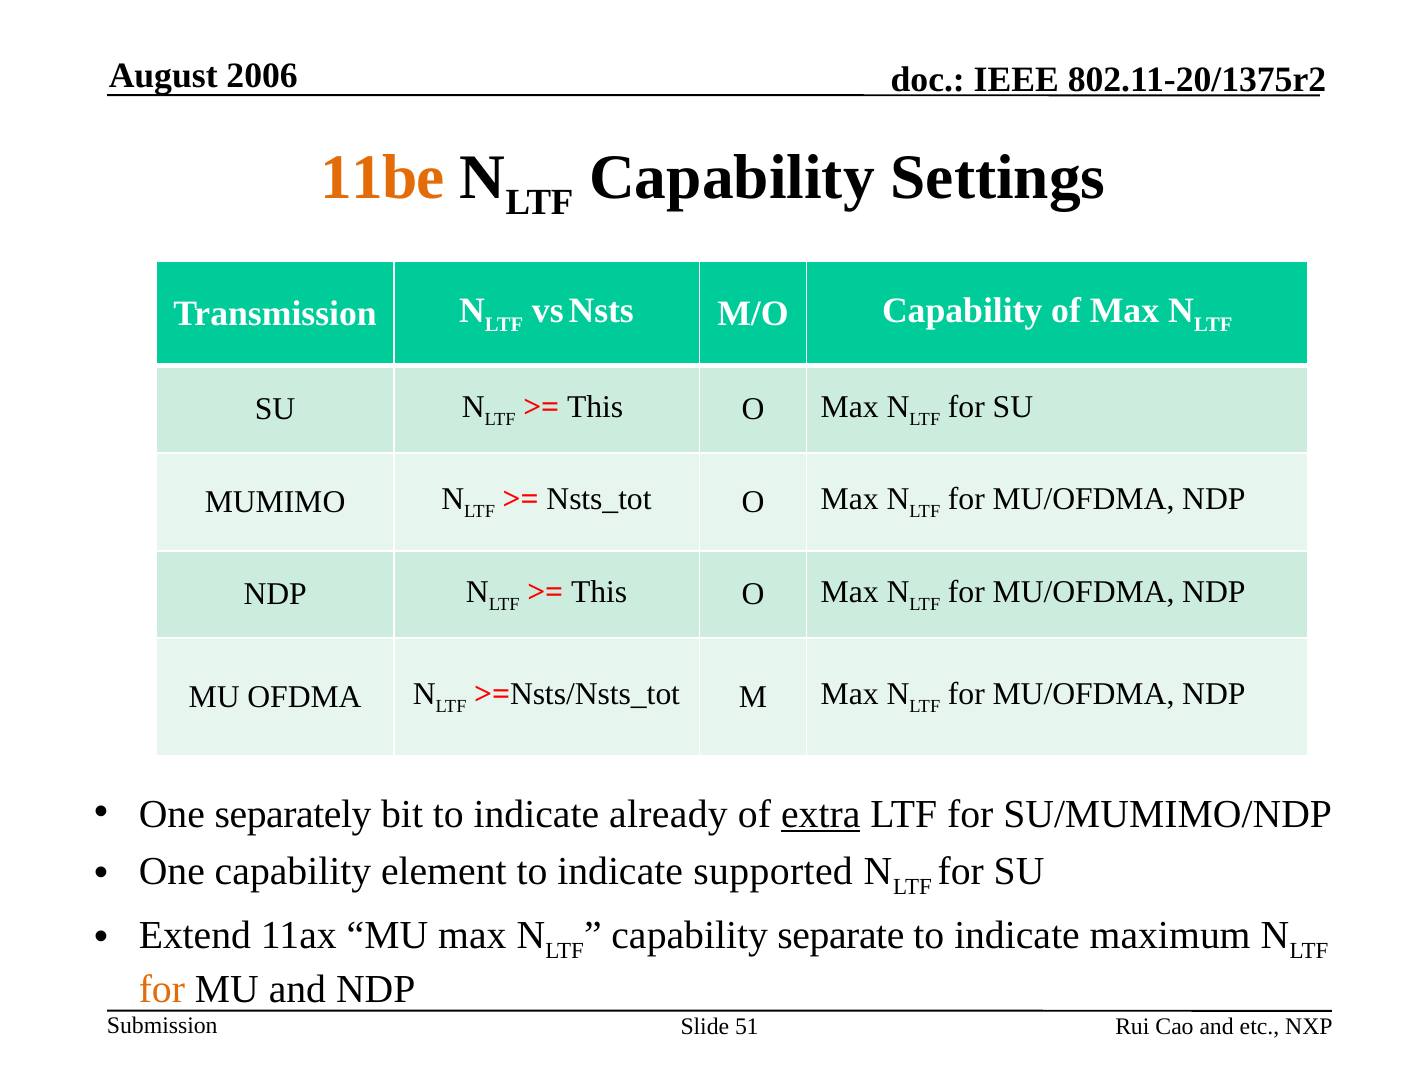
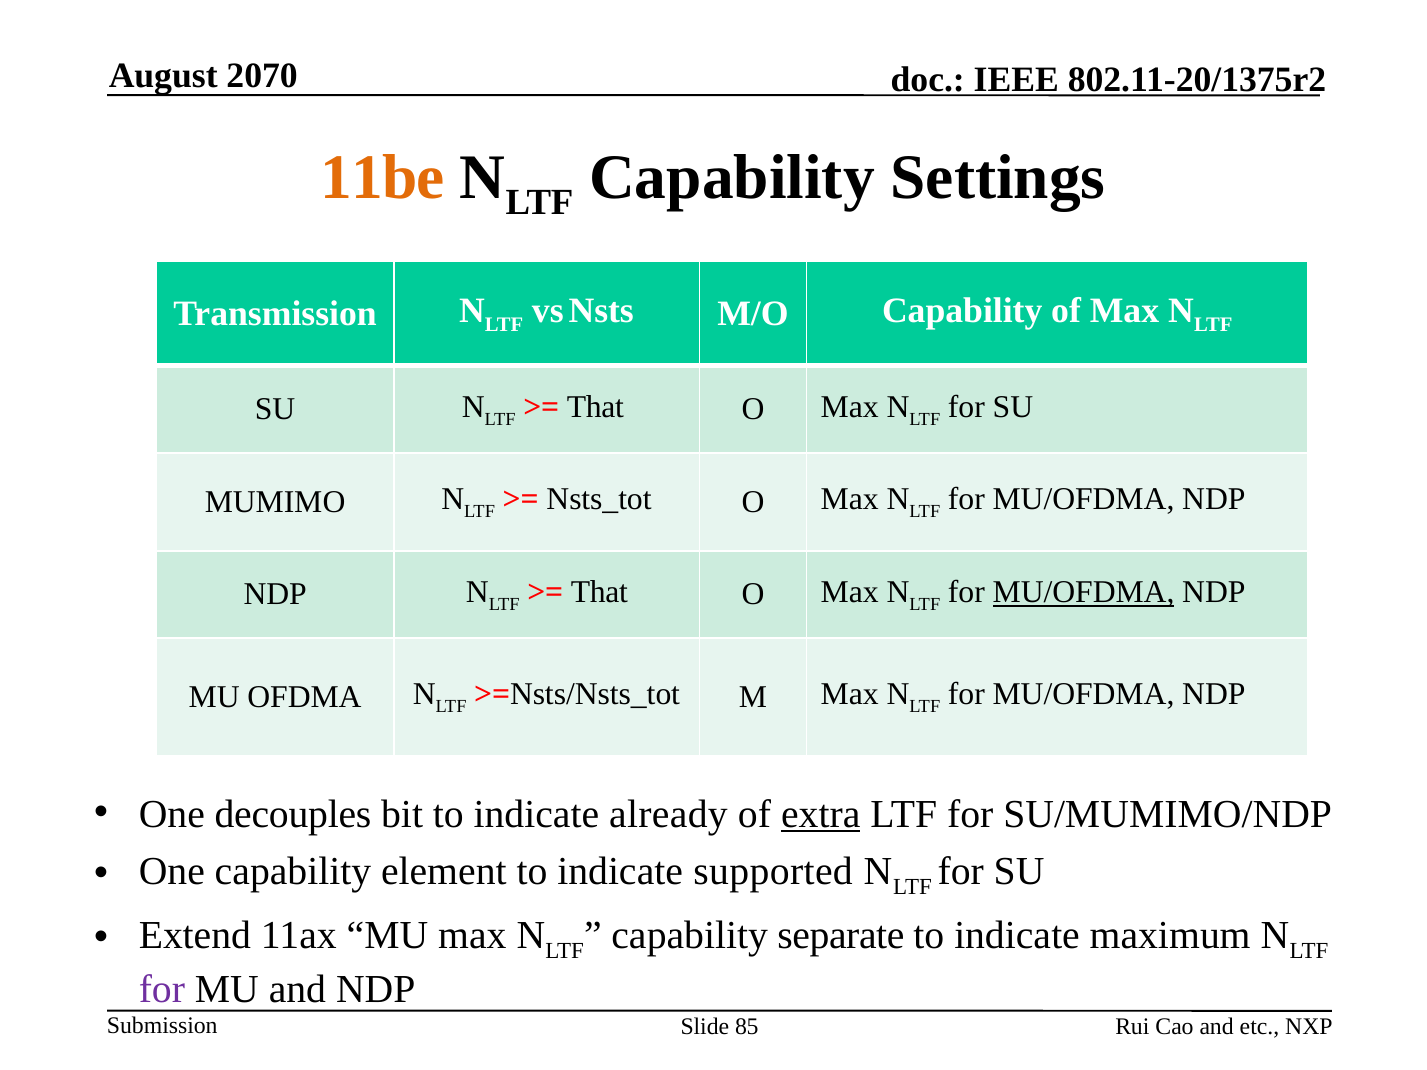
2006: 2006 -> 2070
This at (595, 407): This -> That
This at (599, 592): This -> That
MU/OFDMA at (1084, 592) underline: none -> present
separately: separately -> decouples
for at (162, 990) colour: orange -> purple
51: 51 -> 85
